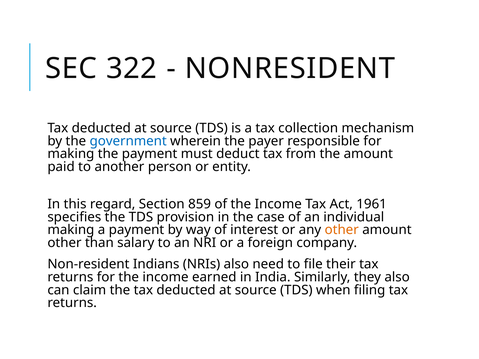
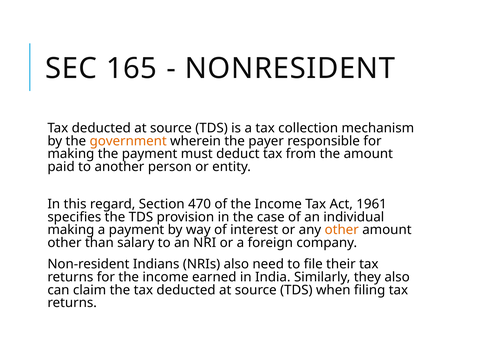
322: 322 -> 165
government colour: blue -> orange
859: 859 -> 470
